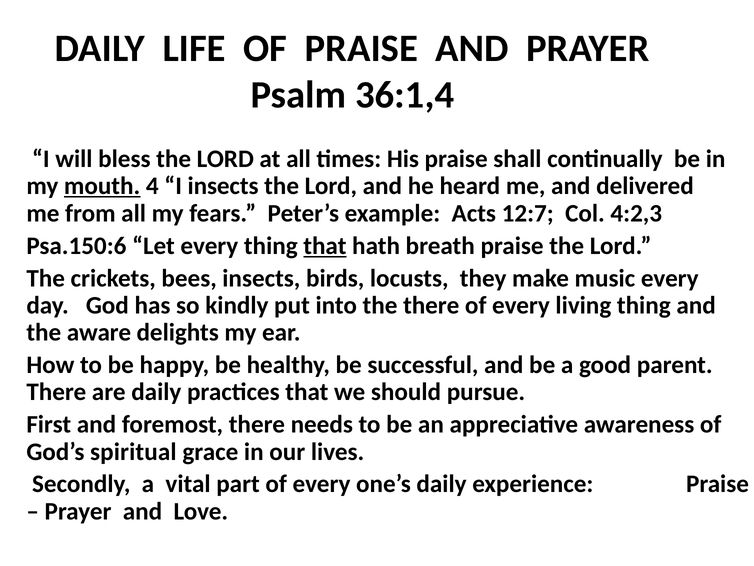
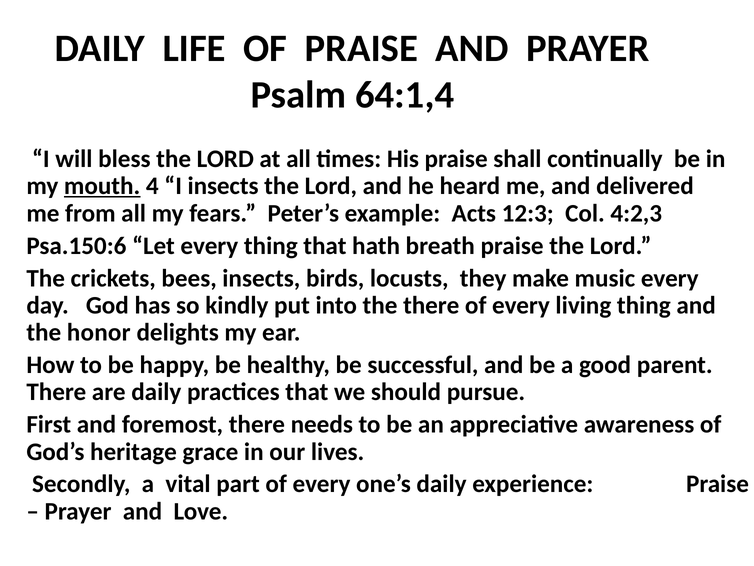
36:1,4: 36:1,4 -> 64:1,4
12:7: 12:7 -> 12:3
that at (325, 246) underline: present -> none
aware: aware -> honor
spiritual: spiritual -> heritage
